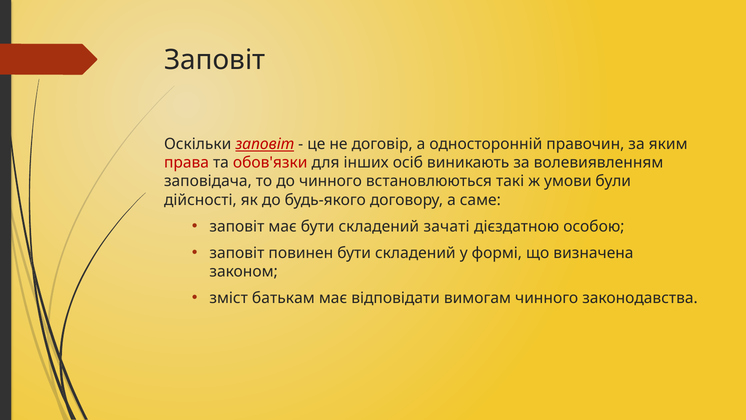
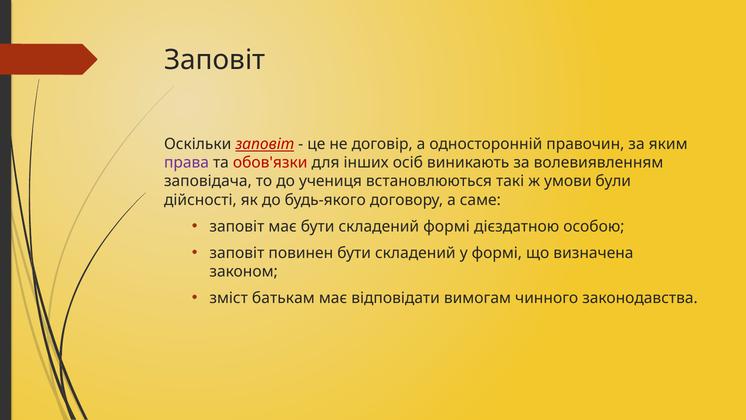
права colour: red -> purple
до чинного: чинного -> учениця
складений зачаті: зачаті -> формі
